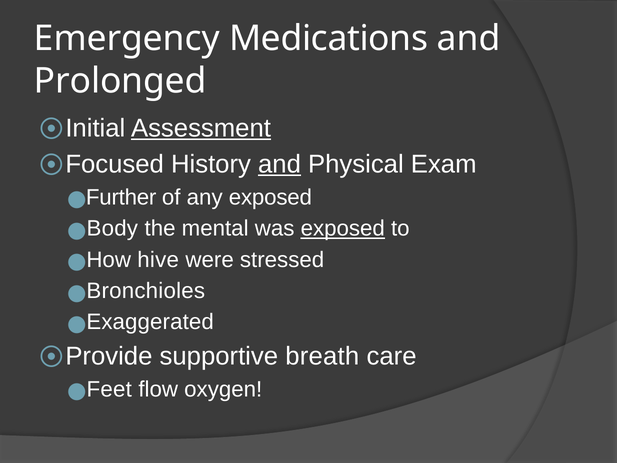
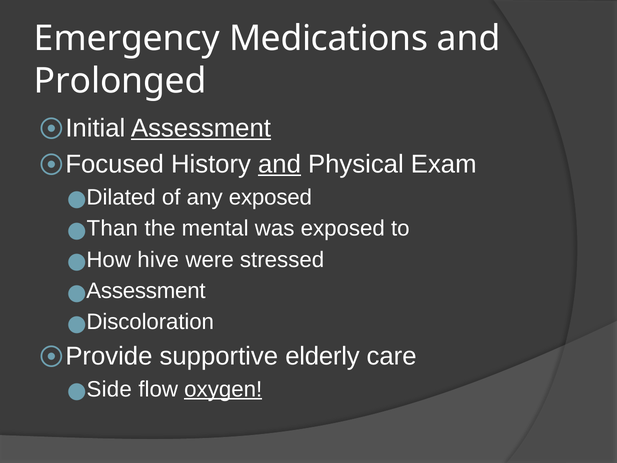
Further: Further -> Dilated
Body: Body -> Than
exposed at (343, 228) underline: present -> none
Bronchioles at (146, 291): Bronchioles -> Assessment
Exaggerated: Exaggerated -> Discoloration
breath: breath -> elderly
Feet: Feet -> Side
oxygen underline: none -> present
